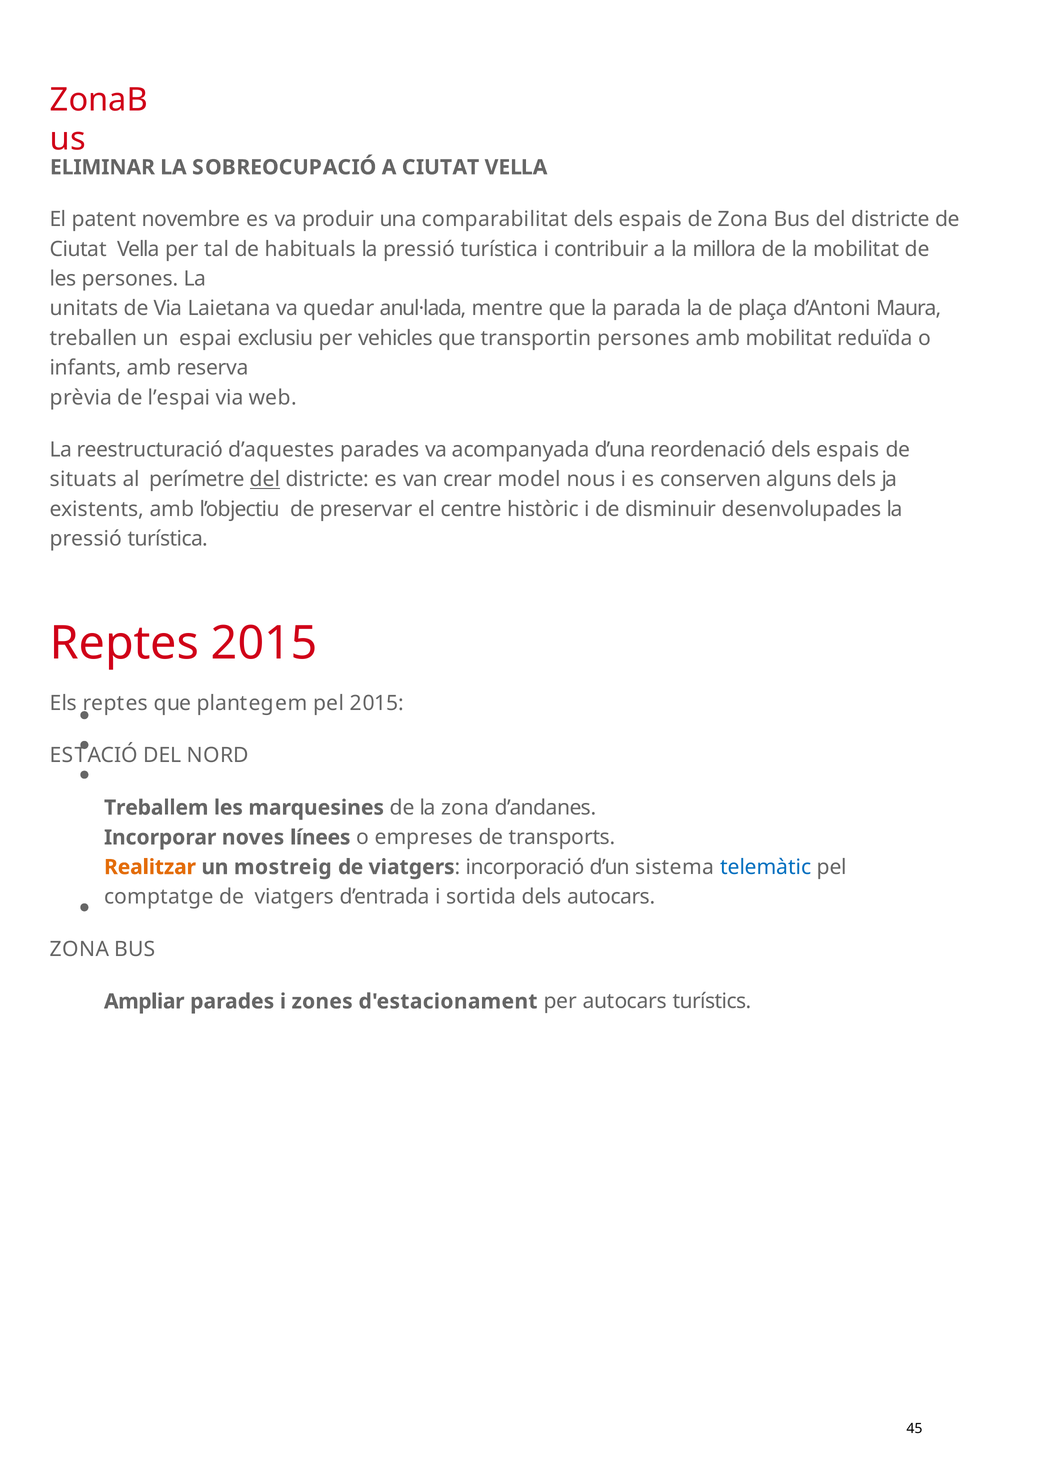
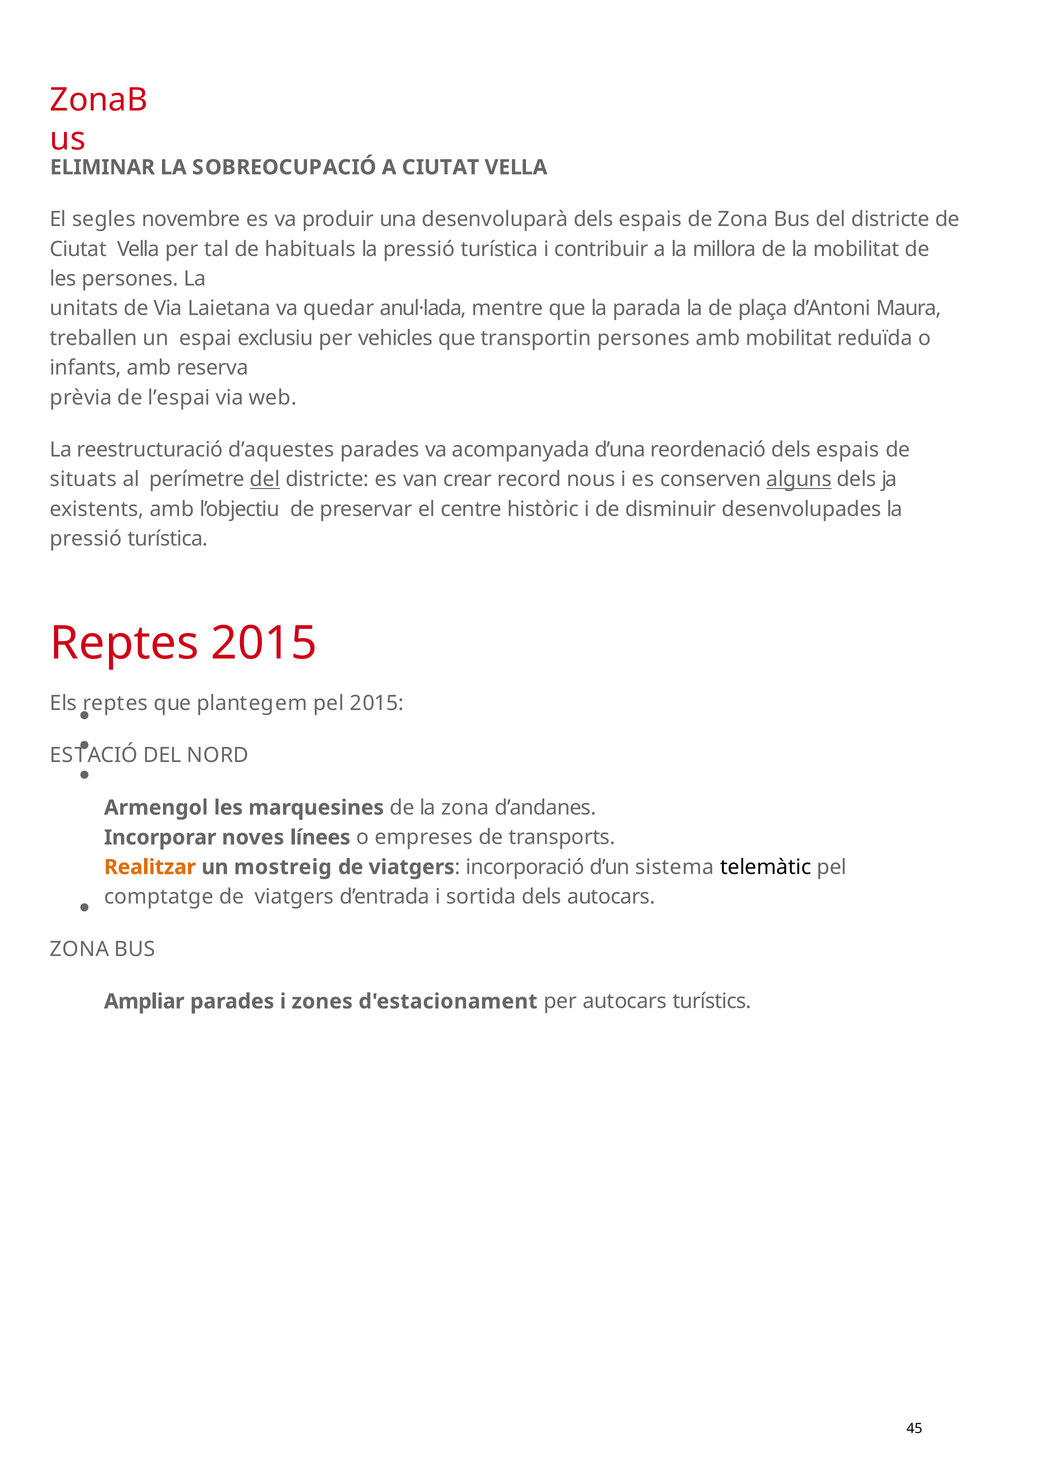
patent: patent -> segles
comparabilitat: comparabilitat -> desenvoluparà
model: model -> record
alguns underline: none -> present
Treballem: Treballem -> Armengol
telemàtic colour: blue -> black
